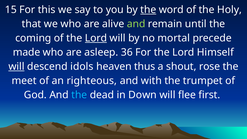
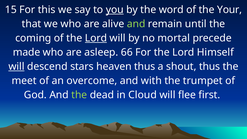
you underline: none -> present
the at (148, 10) underline: present -> none
Holy: Holy -> Your
36: 36 -> 66
idols: idols -> stars
shout rose: rose -> thus
righteous: righteous -> overcome
the at (79, 95) colour: light blue -> light green
Down: Down -> Cloud
